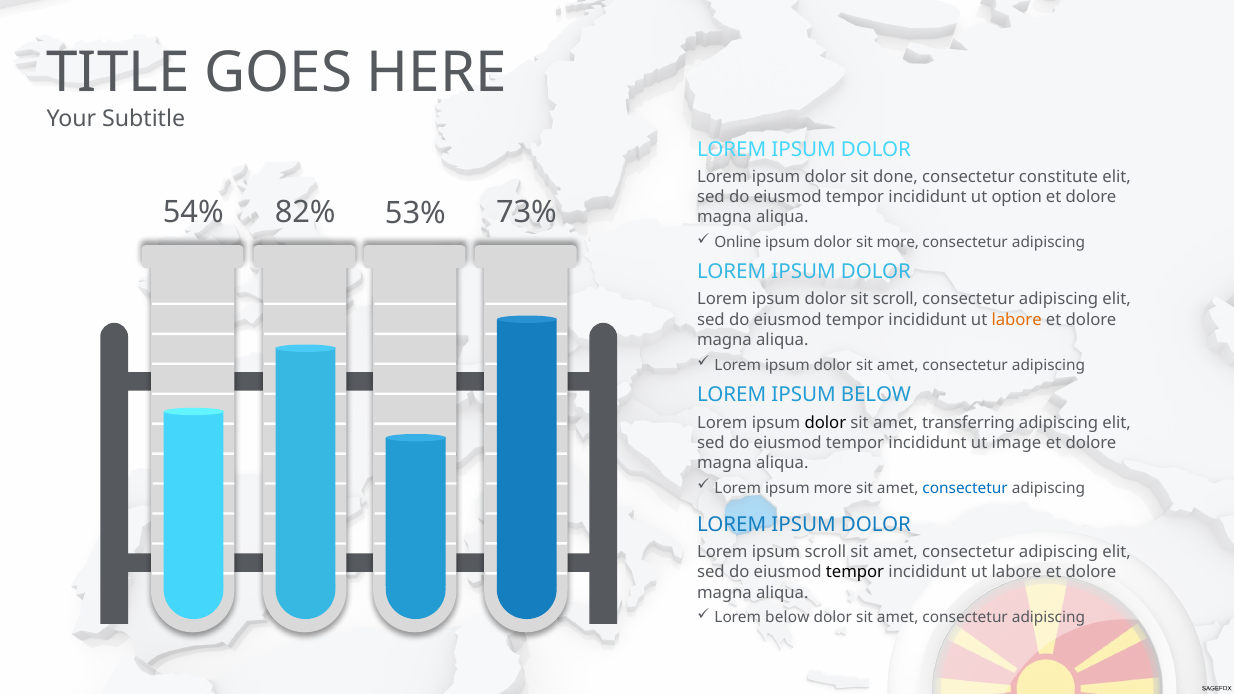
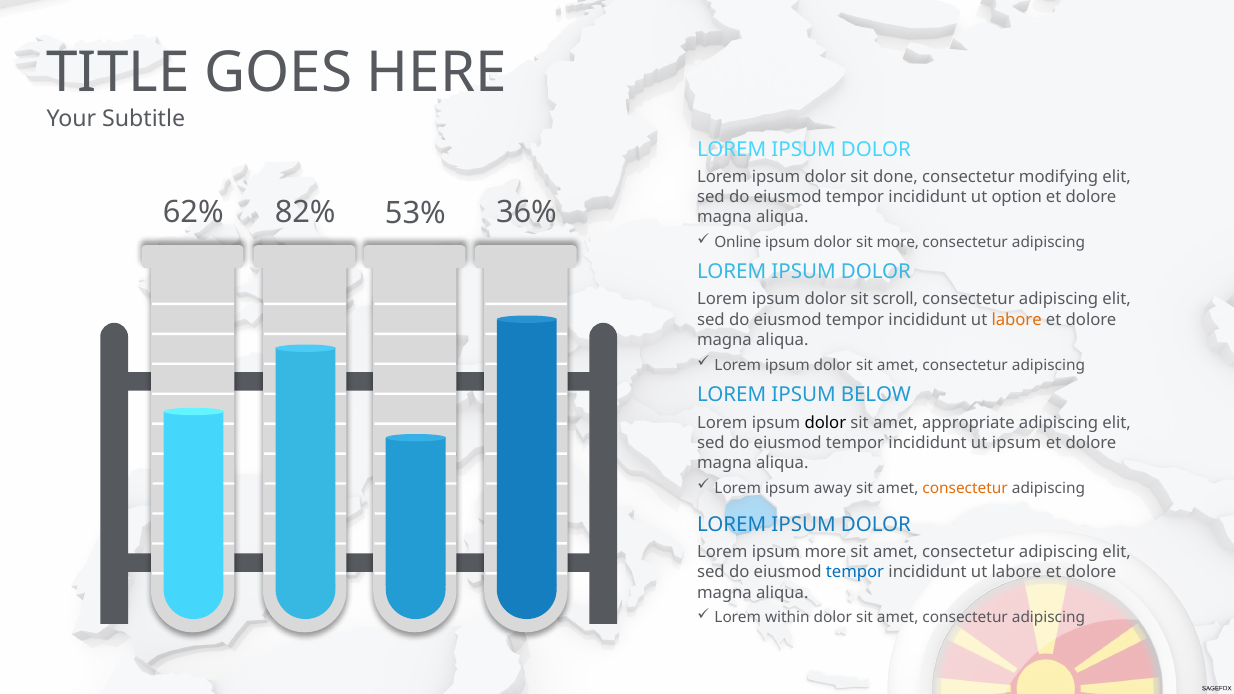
constitute: constitute -> modifying
54%: 54% -> 62%
73%: 73% -> 36%
transferring: transferring -> appropriate
ut image: image -> ipsum
ipsum more: more -> away
consectetur at (965, 488) colour: blue -> orange
ipsum scroll: scroll -> more
tempor at (855, 573) colour: black -> blue
Lorem below: below -> within
